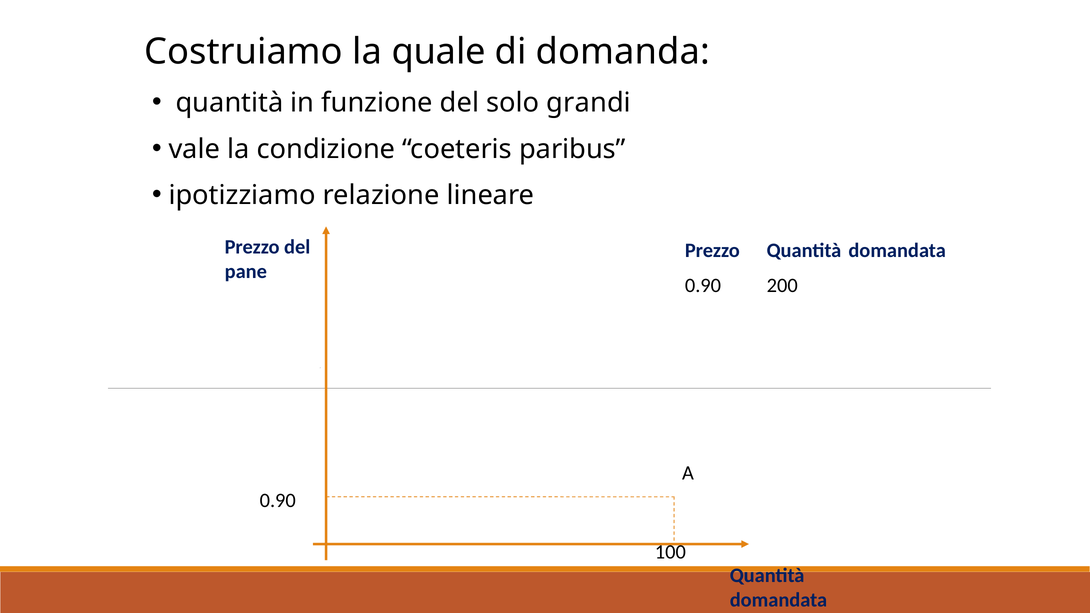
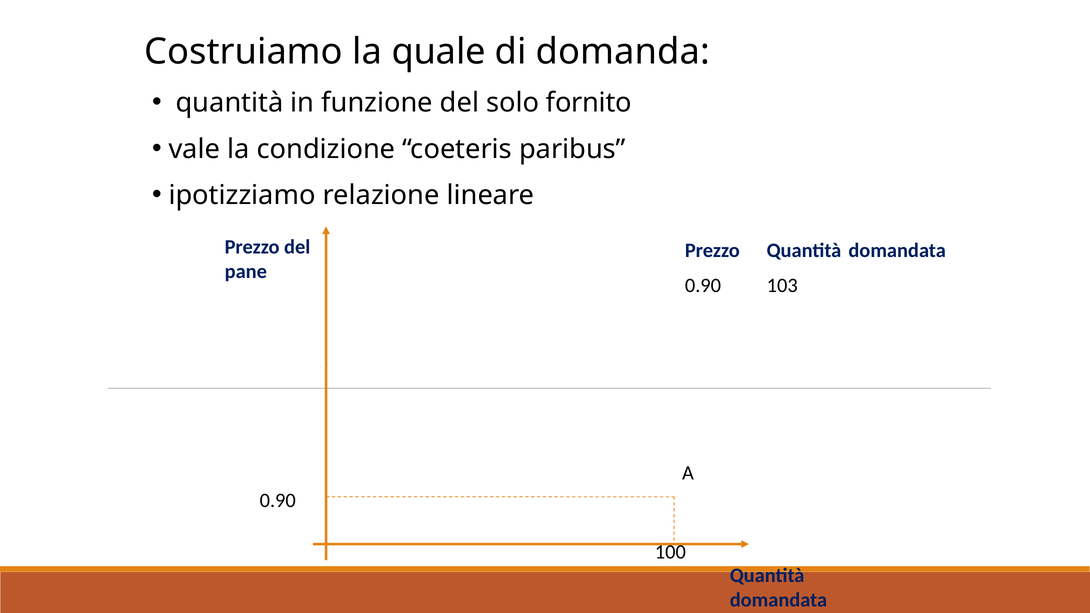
grandi: grandi -> fornito
200: 200 -> 103
